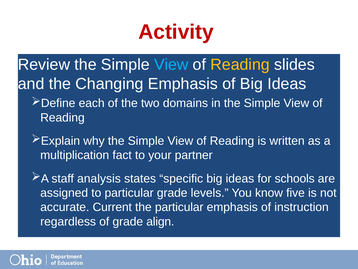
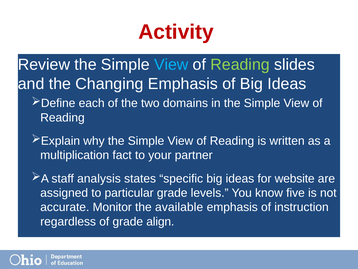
Reading at (240, 65) colour: yellow -> light green
schools: schools -> website
Current: Current -> Monitor
the particular: particular -> available
